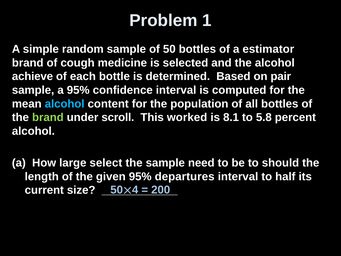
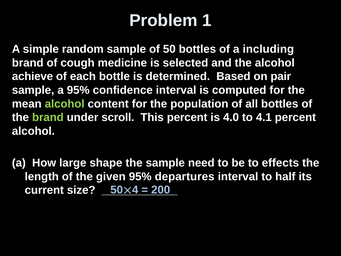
estimator: estimator -> including
alcohol at (65, 104) colour: light blue -> light green
This worked: worked -> percent
8.1: 8.1 -> 4.0
5.8: 5.8 -> 4.1
select: select -> shape
should: should -> effects
